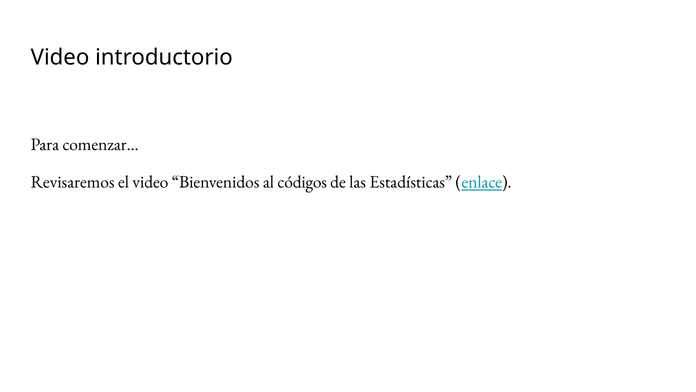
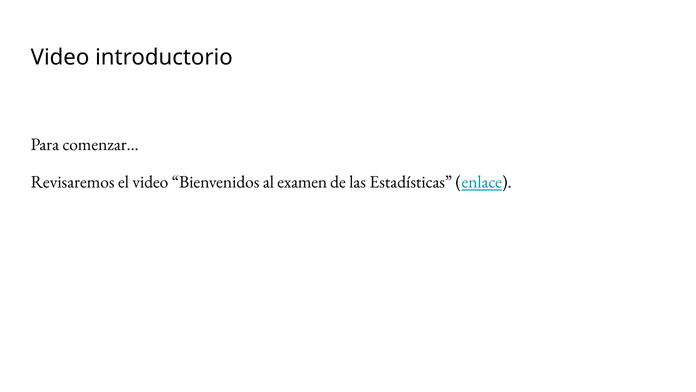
códigos: códigos -> examen
